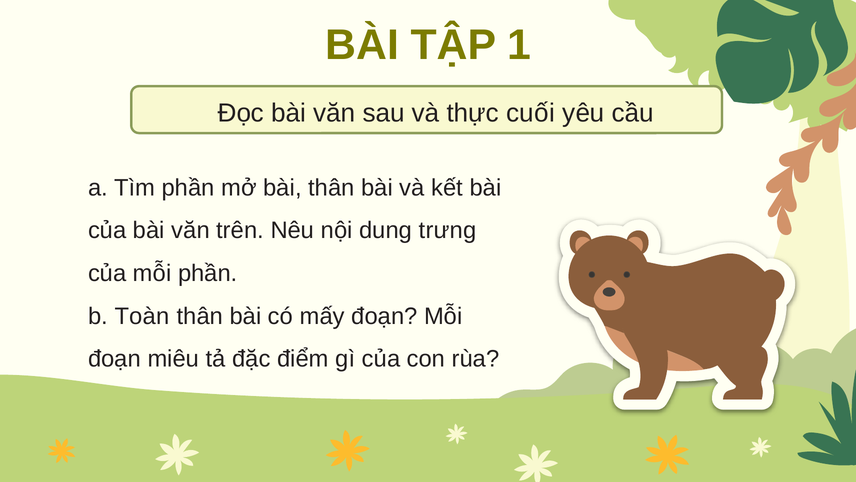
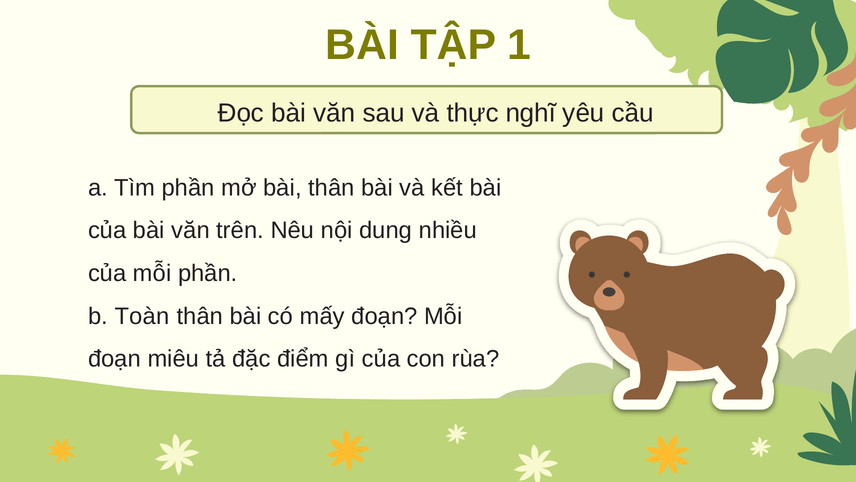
cuối: cuối -> nghĩ
trưng: trưng -> nhiều
